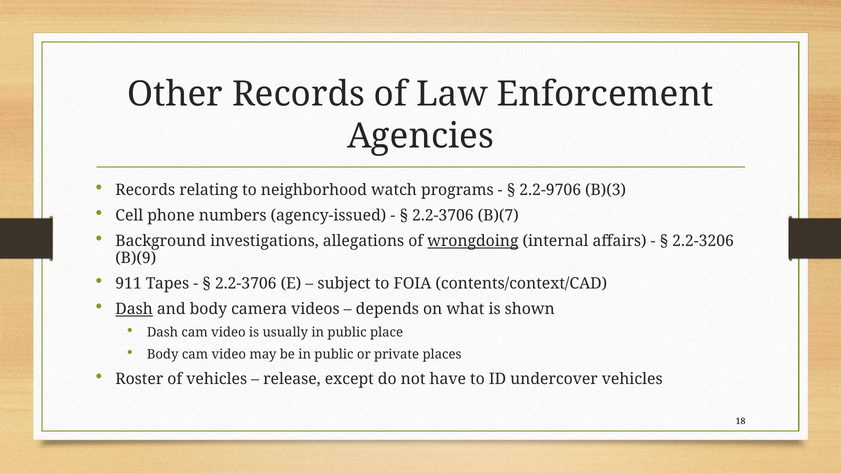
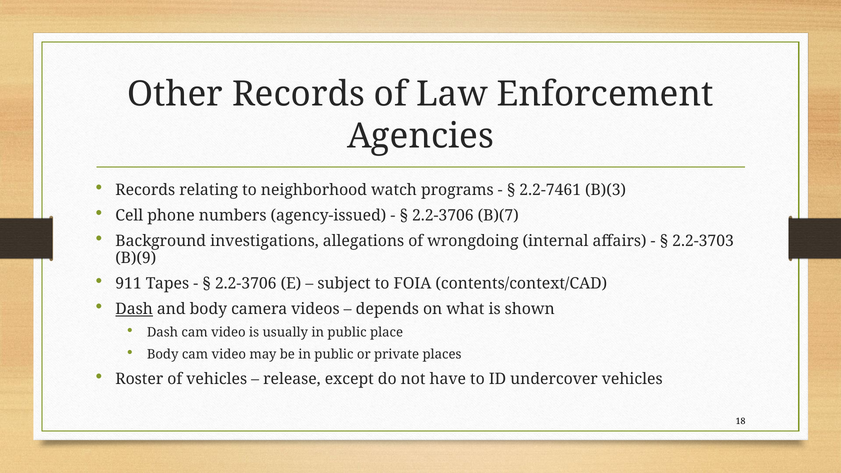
2.2-9706: 2.2-9706 -> 2.2-7461
wrongdoing underline: present -> none
2.2-3206: 2.2-3206 -> 2.2-3703
